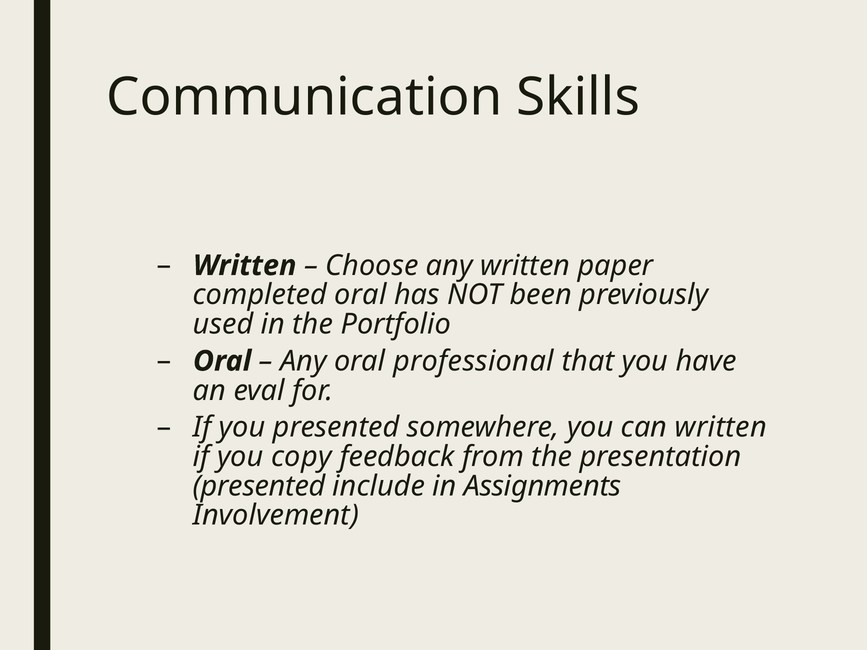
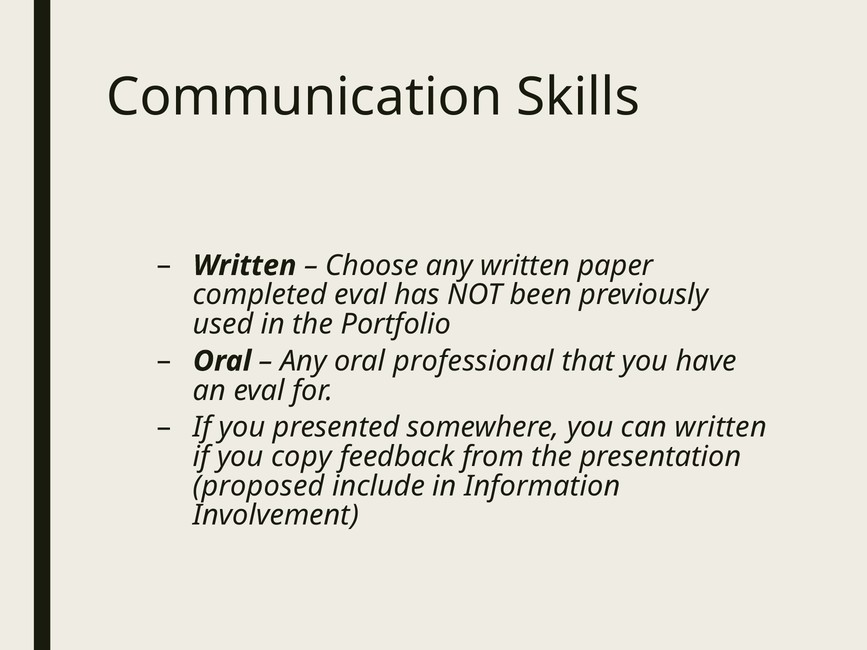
completed oral: oral -> eval
presented at (259, 486): presented -> proposed
Assignments: Assignments -> Information
